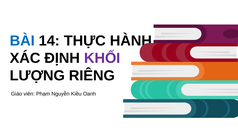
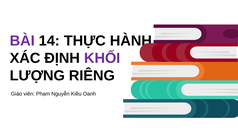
BÀI colour: blue -> purple
